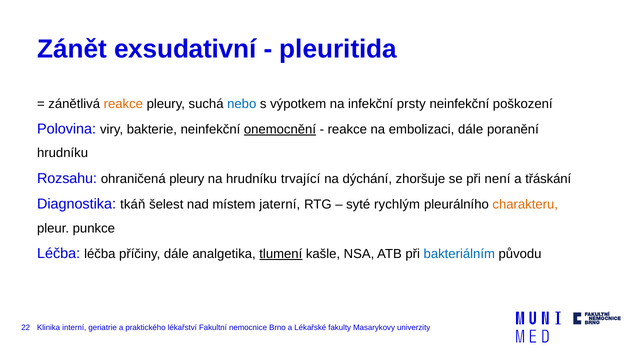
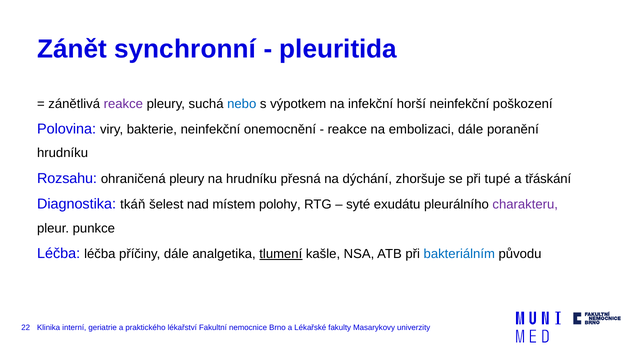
exsudativní: exsudativní -> synchronní
reakce at (123, 104) colour: orange -> purple
prsty: prsty -> horší
onemocnění underline: present -> none
trvající: trvající -> přesná
není: není -> tupé
jaterní: jaterní -> polohy
rychlým: rychlým -> exudátu
charakteru colour: orange -> purple
